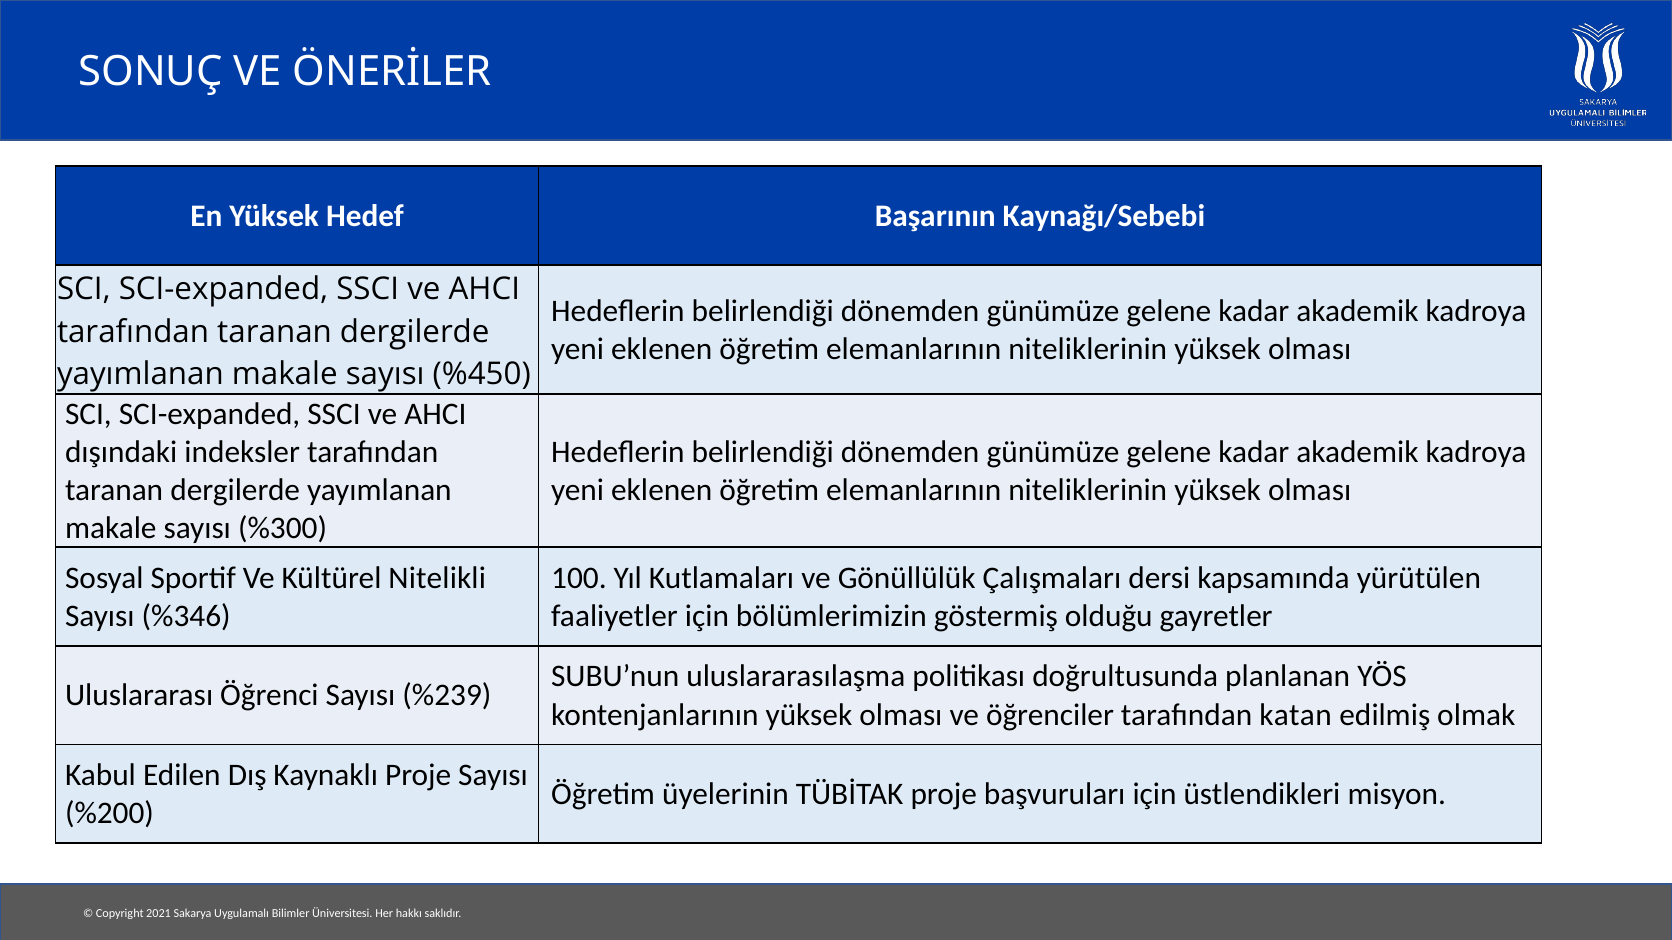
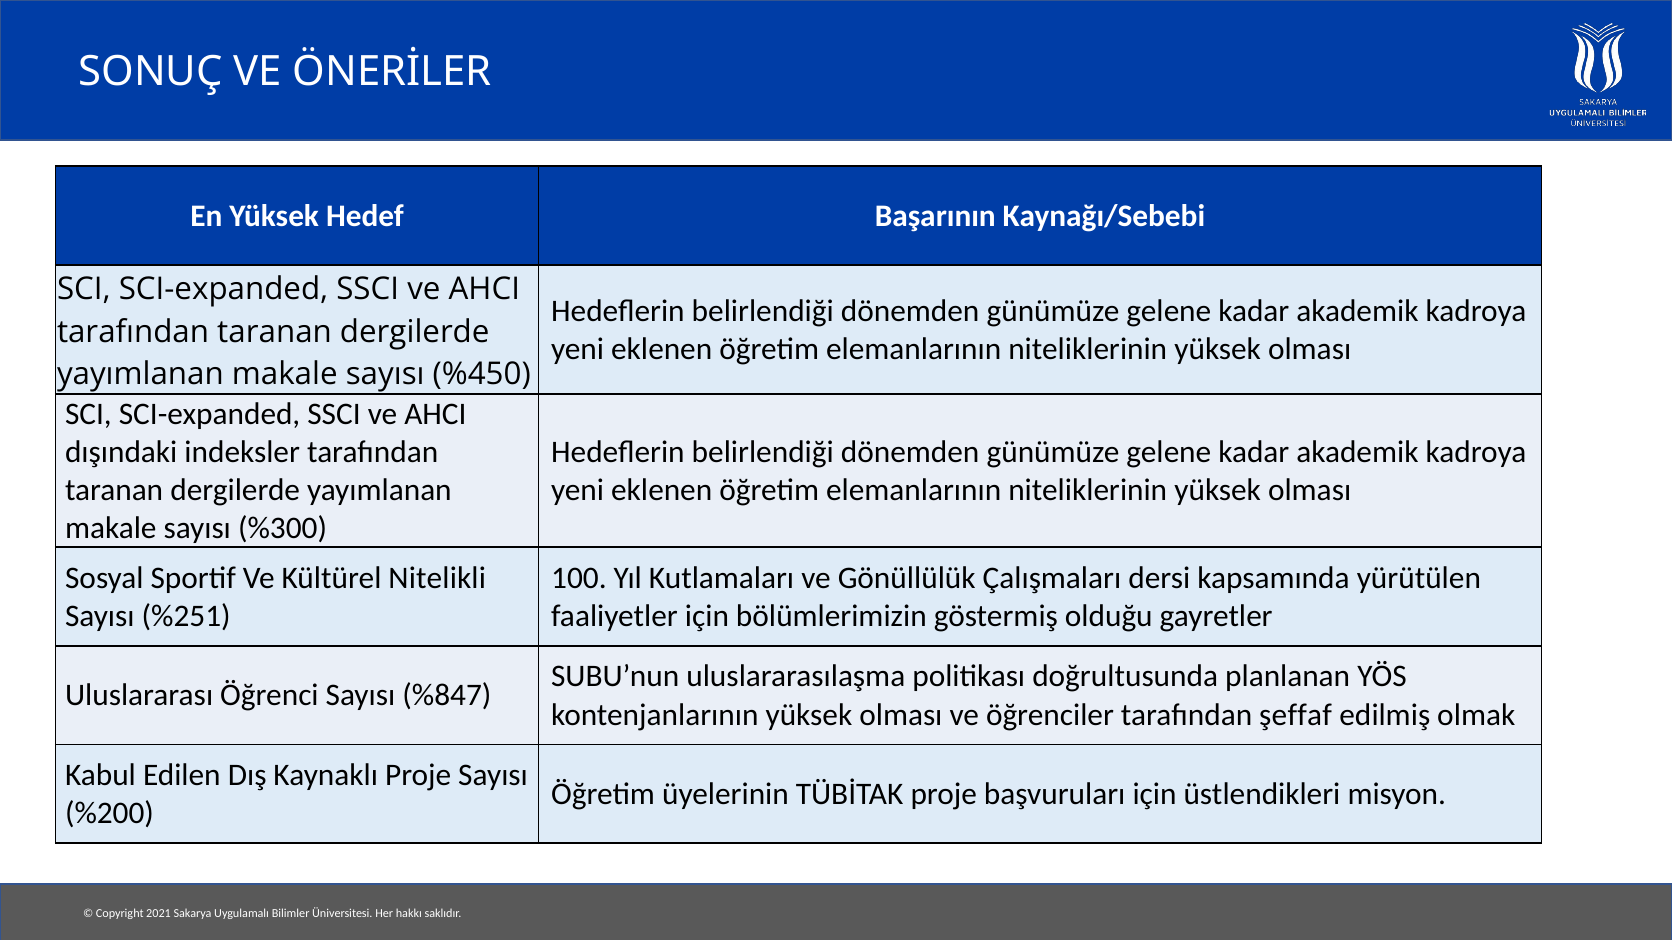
%346: %346 -> %251
%239: %239 -> %847
katan: katan -> şeffaf
